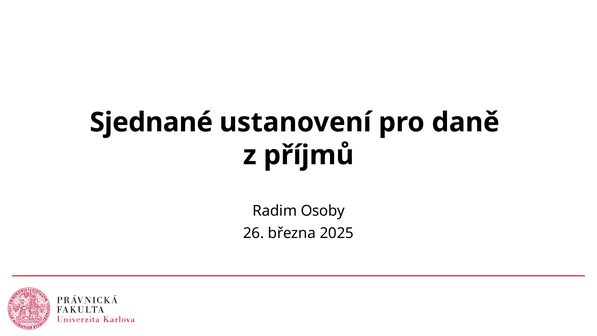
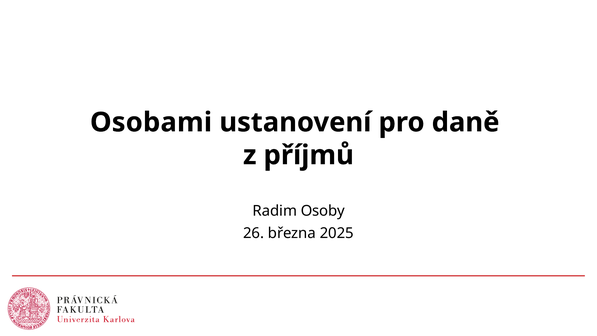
Sjednané: Sjednané -> Osobami
